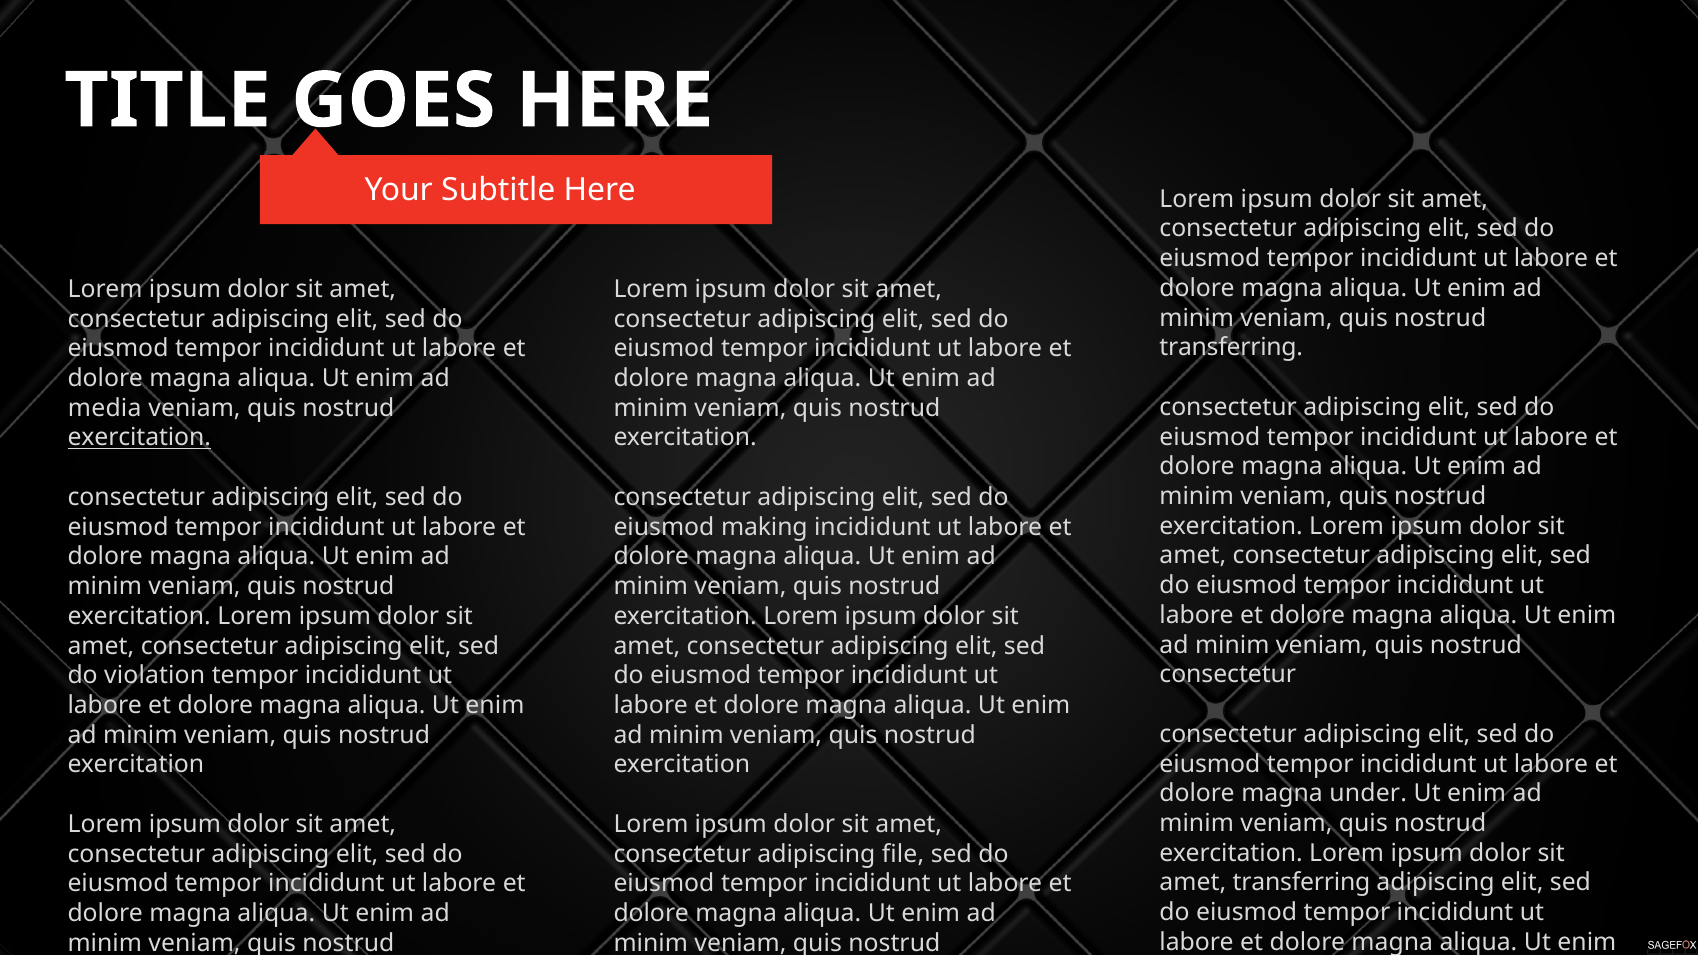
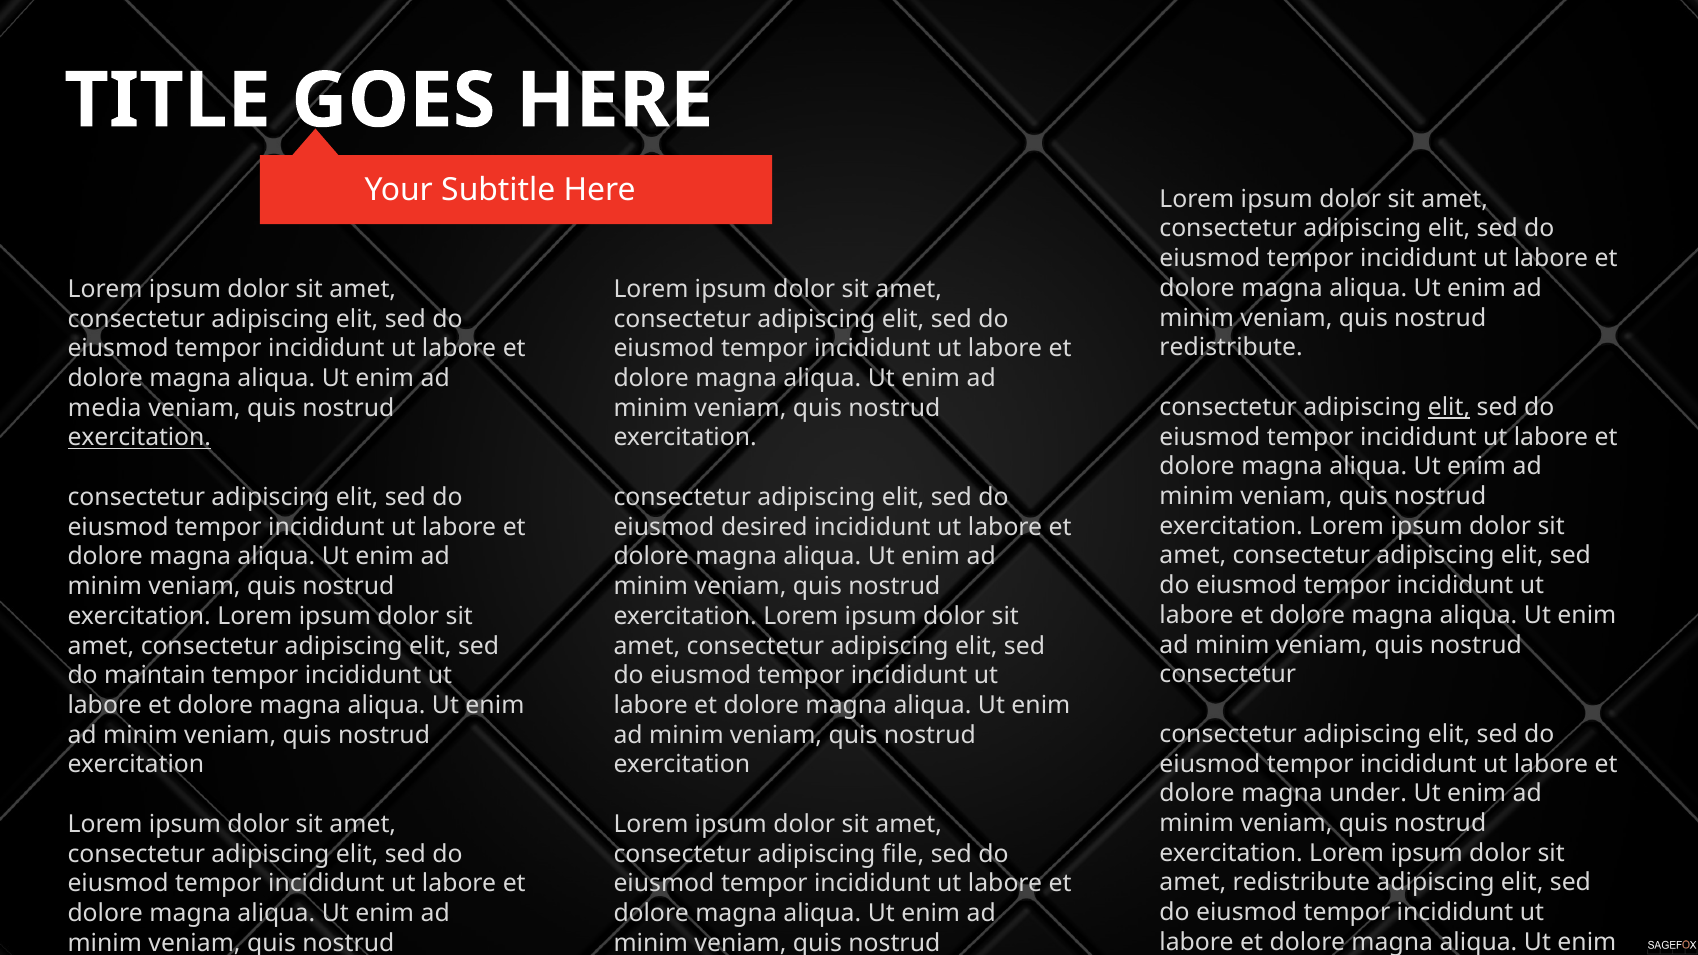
transferring at (1231, 348): transferring -> redistribute
elit at (1449, 407) underline: none -> present
making: making -> desired
violation: violation -> maintain
amet transferring: transferring -> redistribute
